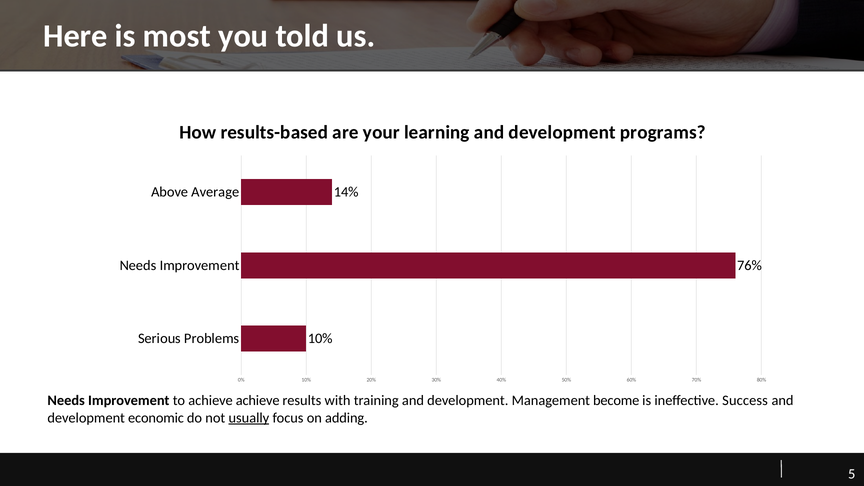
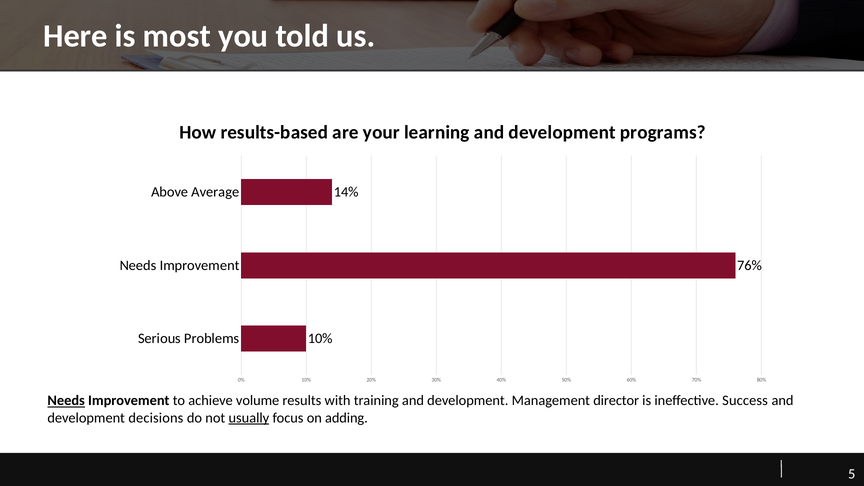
Needs at (66, 401) underline: none -> present
achieve achieve: achieve -> volume
become: become -> director
economic: economic -> decisions
